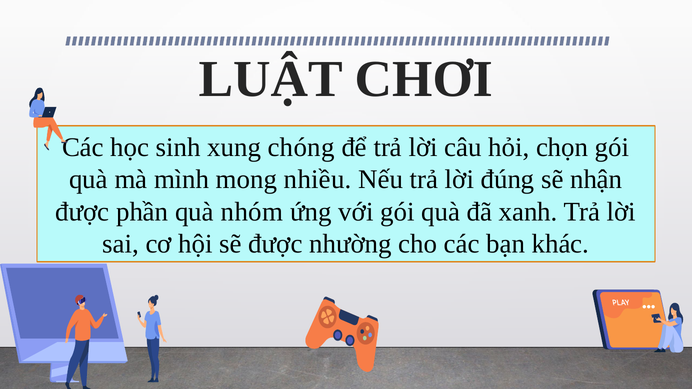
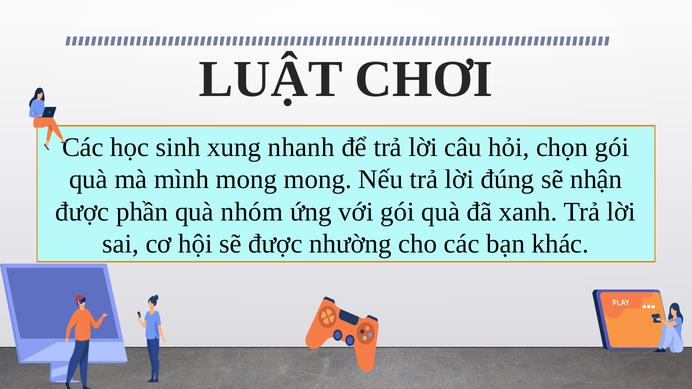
chóng: chóng -> nhanh
mong nhiều: nhiều -> mong
